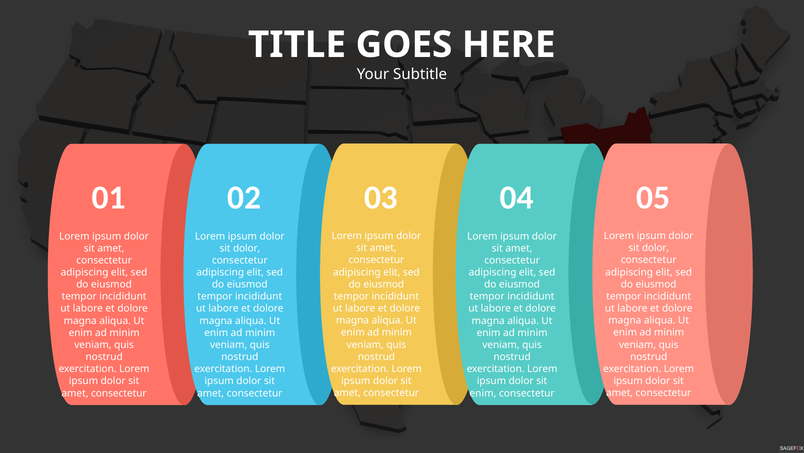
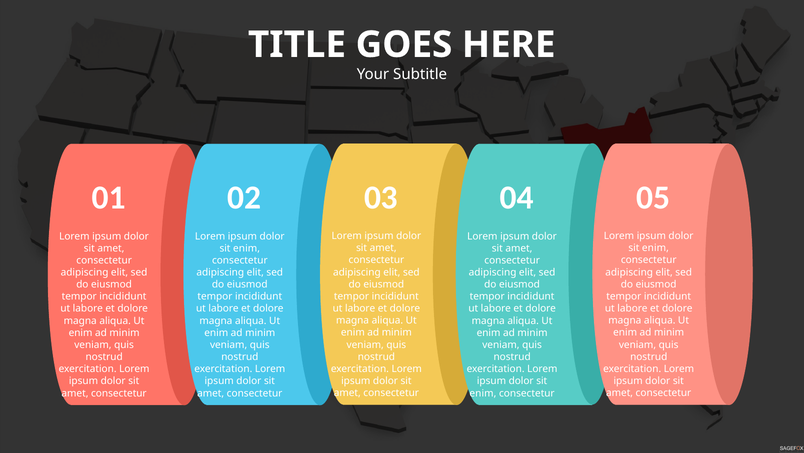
dolor at (656, 248): dolor -> enim
dolor at (247, 248): dolor -> enim
